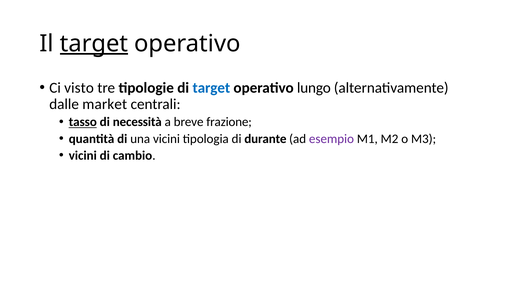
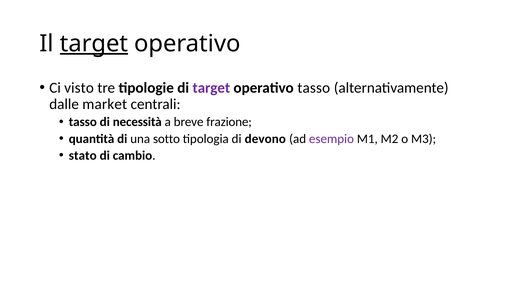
target at (211, 88) colour: blue -> purple
operativo lungo: lungo -> tasso
tasso at (83, 122) underline: present -> none
una vicini: vicini -> sotto
durante: durante -> devono
vicini at (83, 155): vicini -> stato
